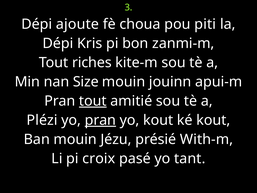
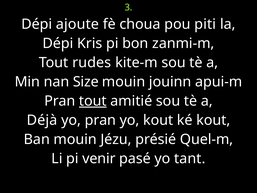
riches: riches -> rudes
Plézi: Plézi -> Déjà
pran at (100, 120) underline: present -> none
With-m: With-m -> Quel-m
croix: croix -> venir
